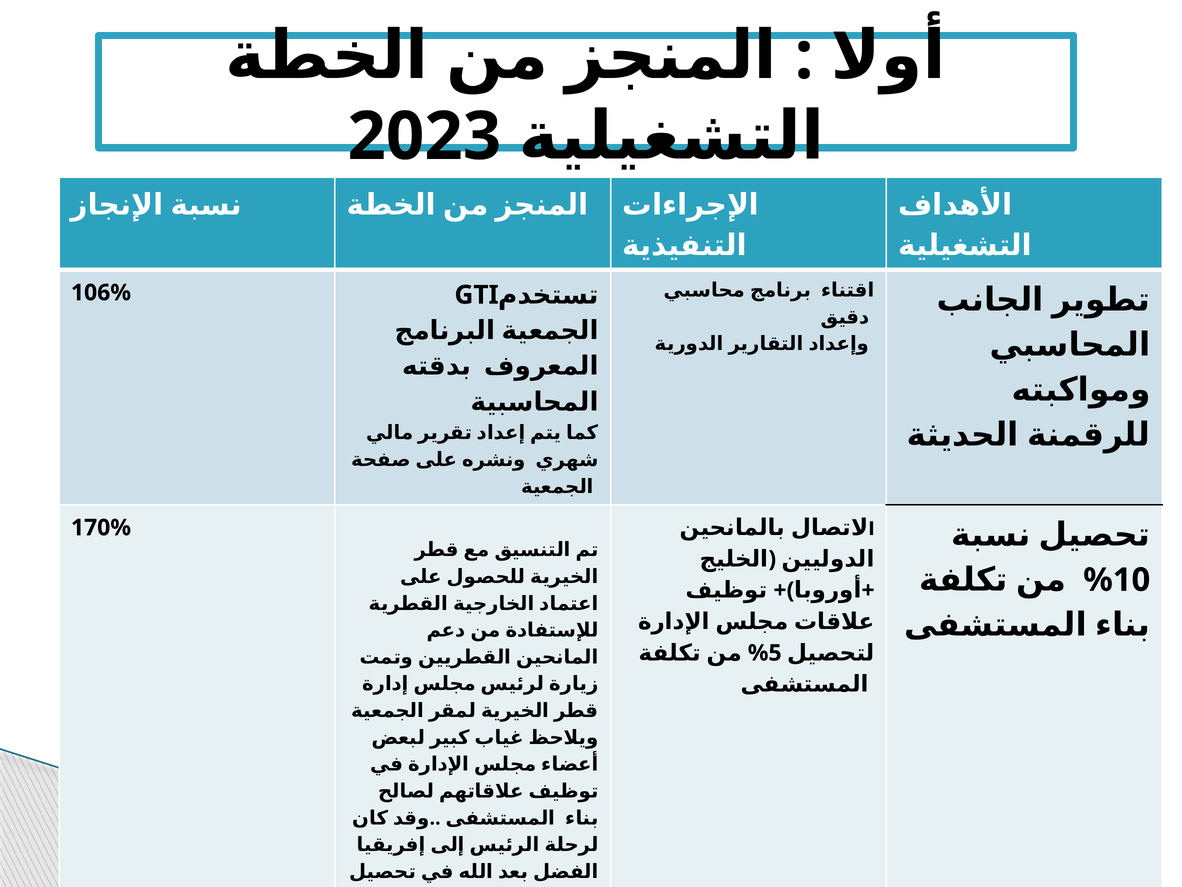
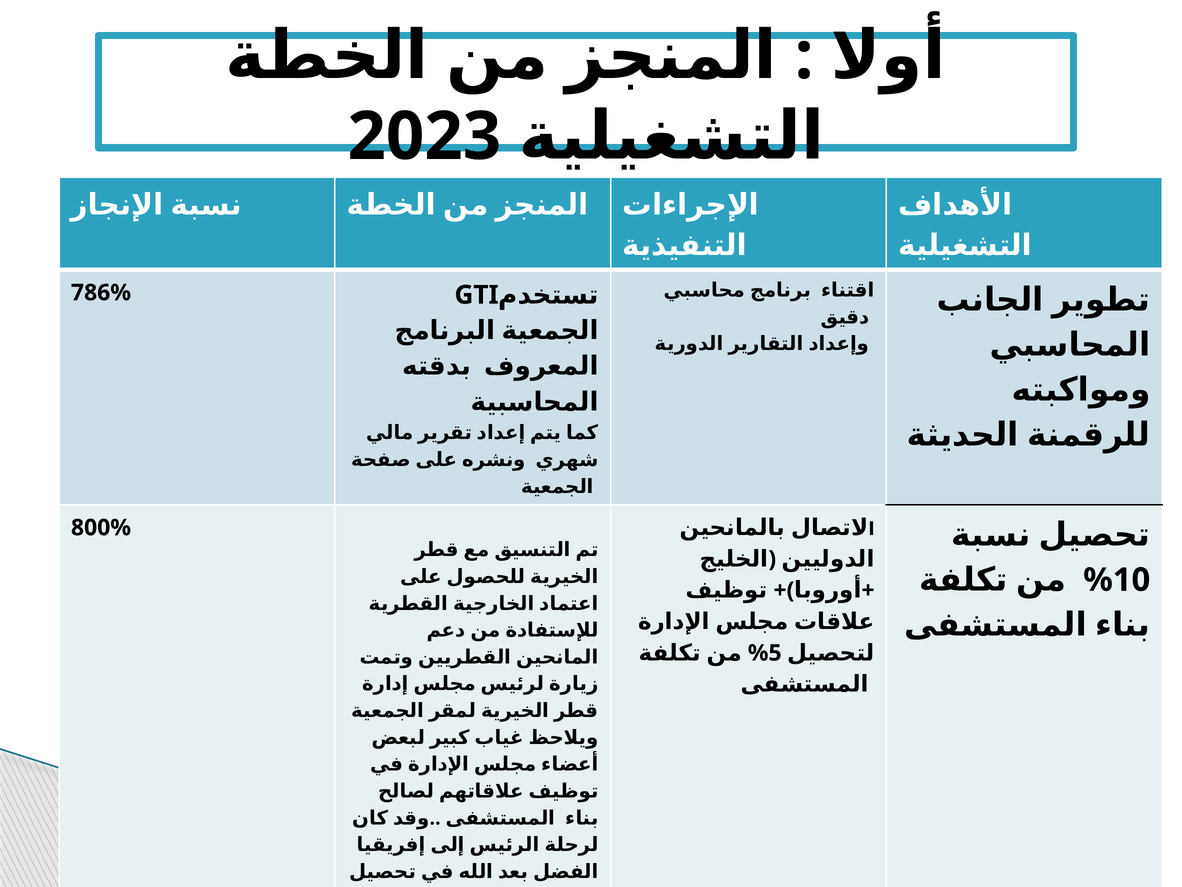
106%: 106% -> 786%
170%: 170% -> 800%
